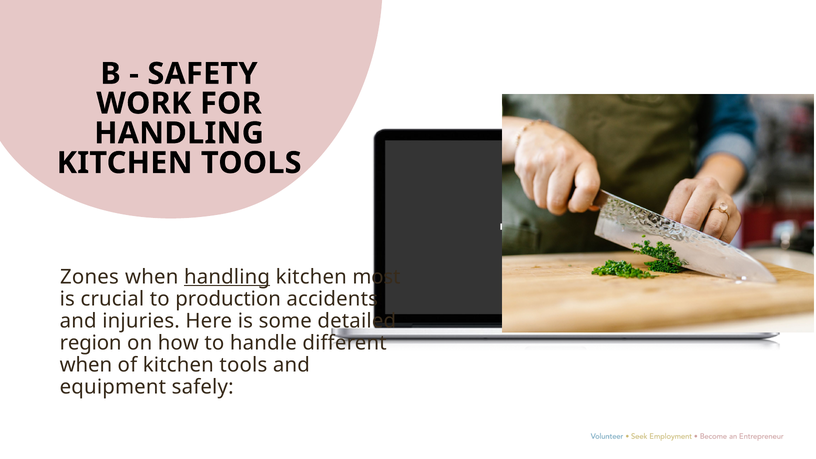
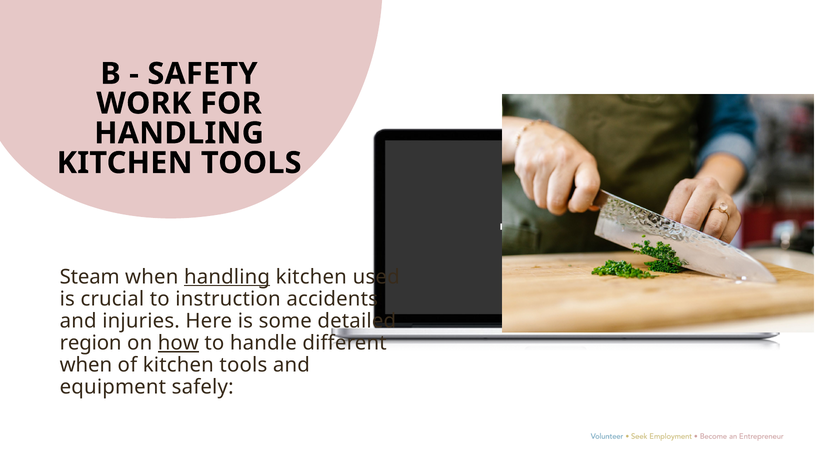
Zones: Zones -> Steam
most: most -> used
production: production -> instruction
how underline: none -> present
